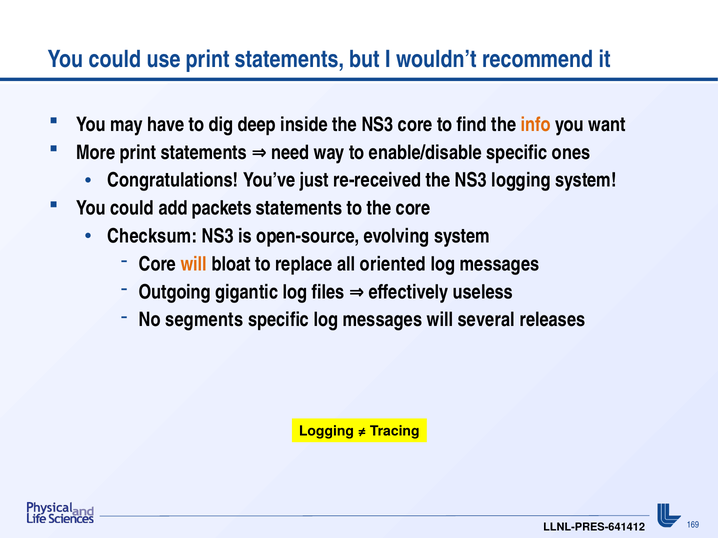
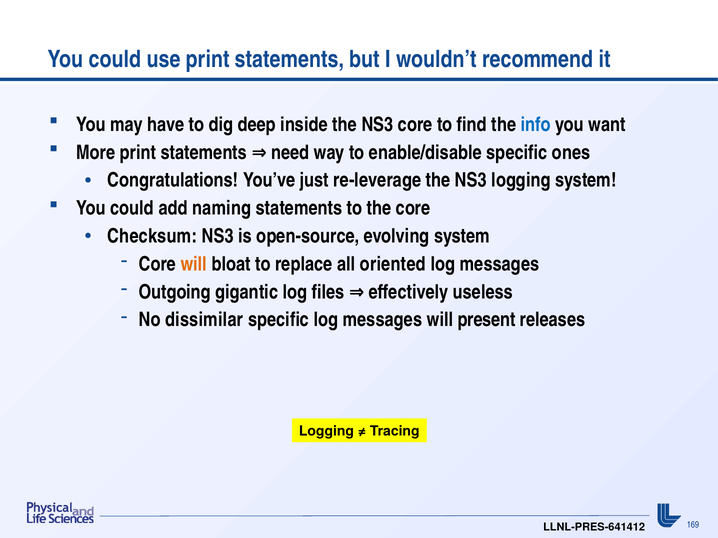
info colour: orange -> blue
re-received: re-received -> re-leverage
packets: packets -> naming
segments: segments -> dissimilar
several: several -> present
